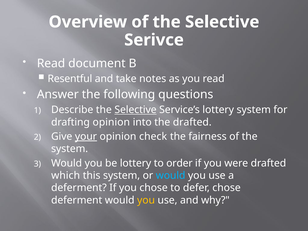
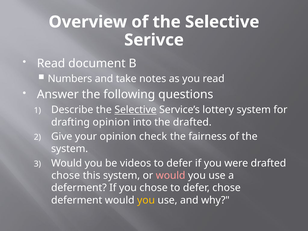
Resentful: Resentful -> Numbers
your underline: present -> none
be lottery: lottery -> videos
order at (179, 163): order -> defer
which at (66, 176): which -> chose
would at (171, 176) colour: light blue -> pink
